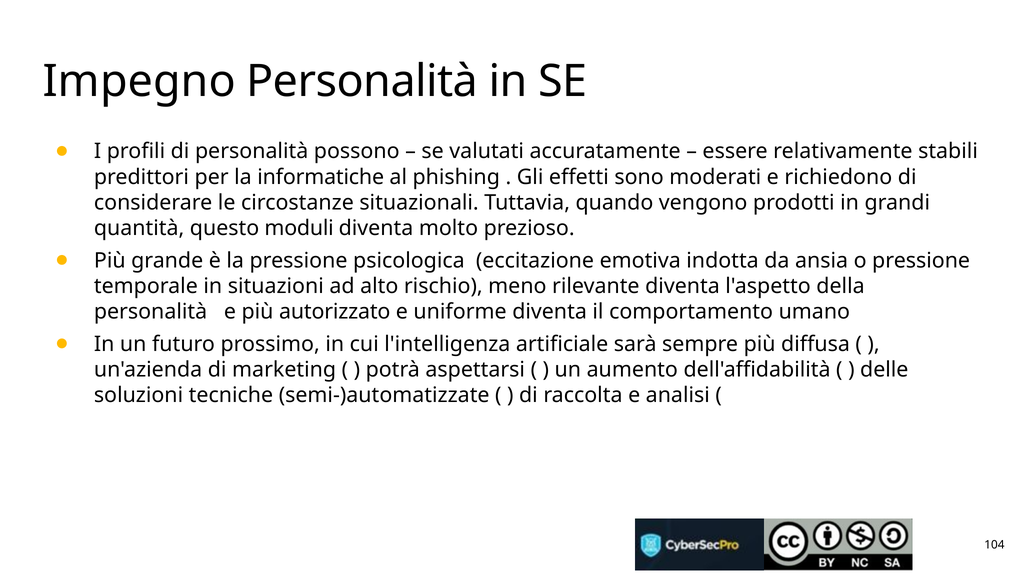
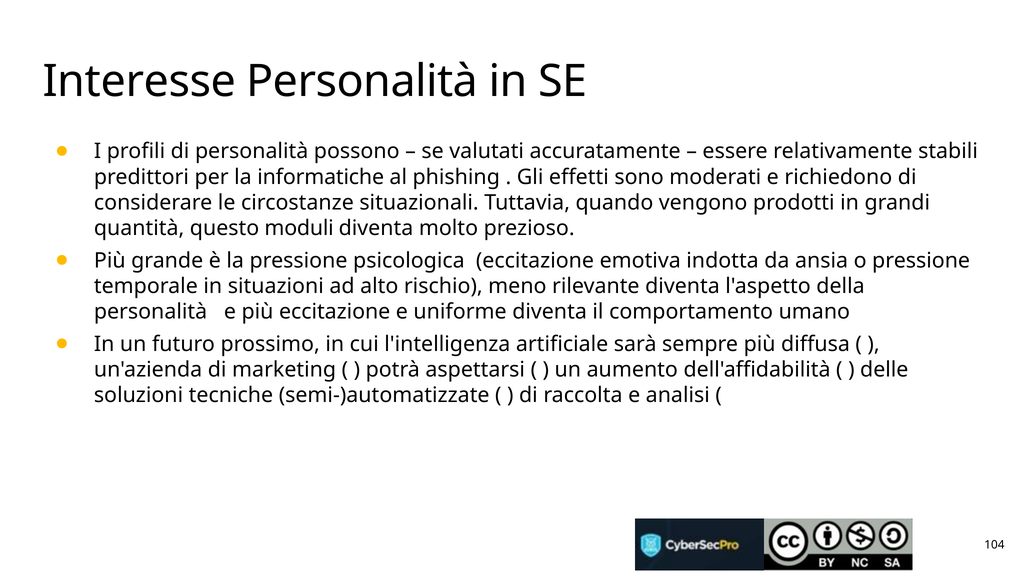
Impegno: Impegno -> Interesse
più autorizzato: autorizzato -> eccitazione
